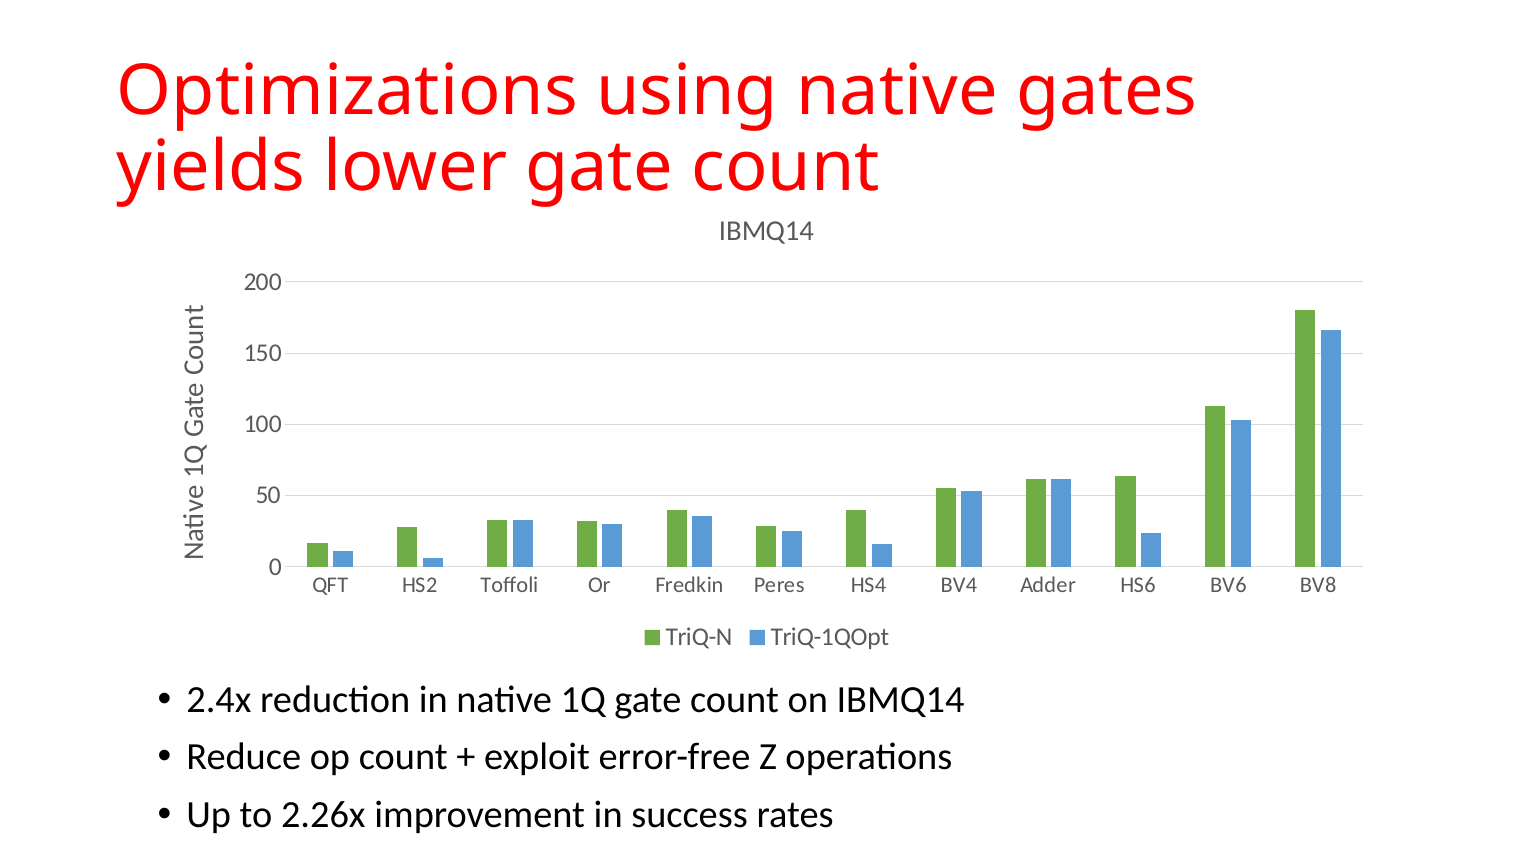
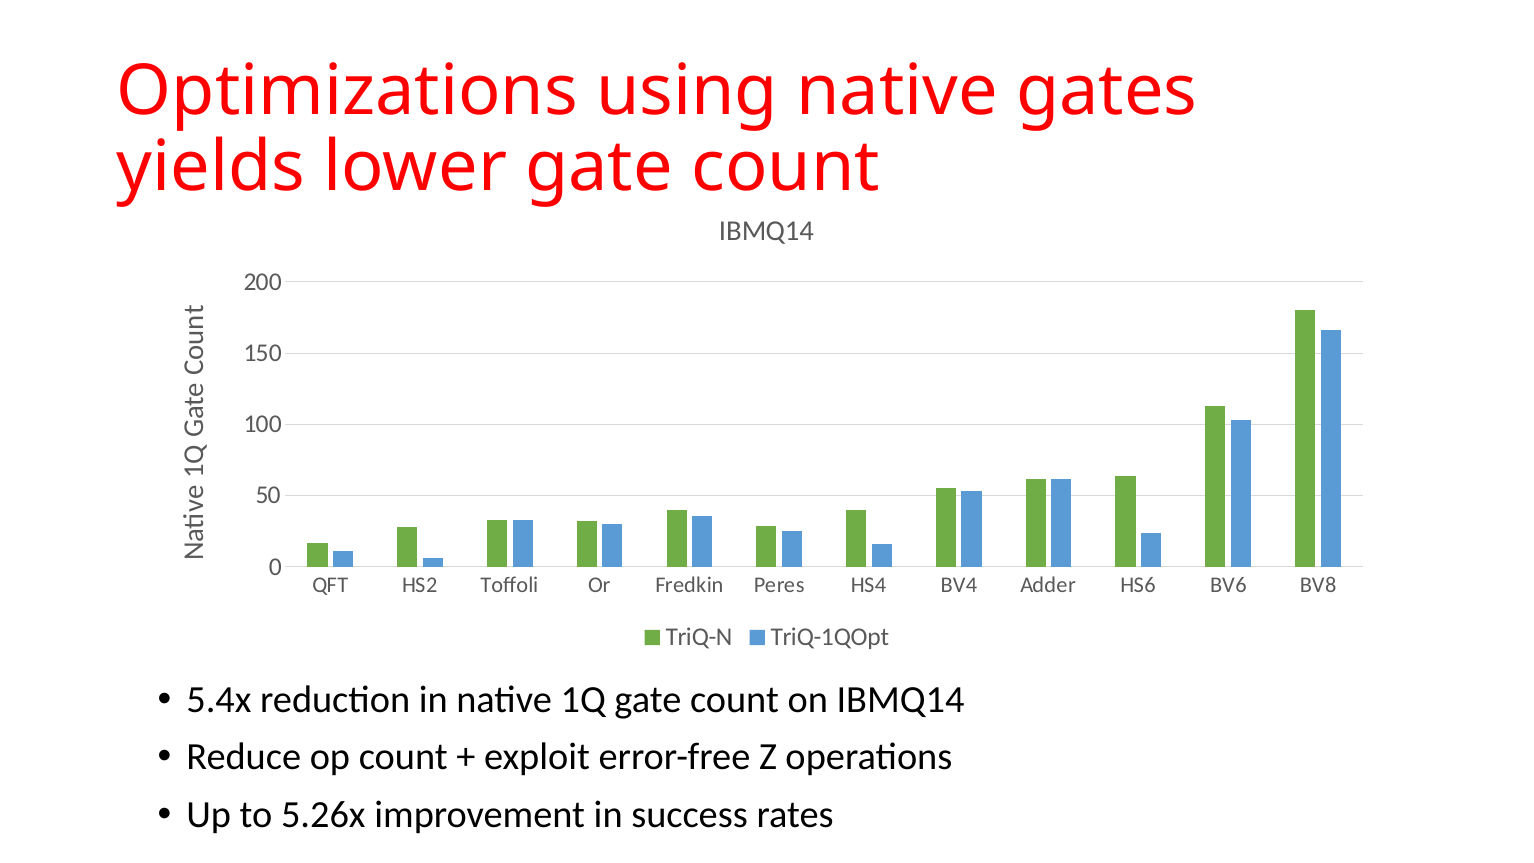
2.4x: 2.4x -> 5.4x
2.26x: 2.26x -> 5.26x
